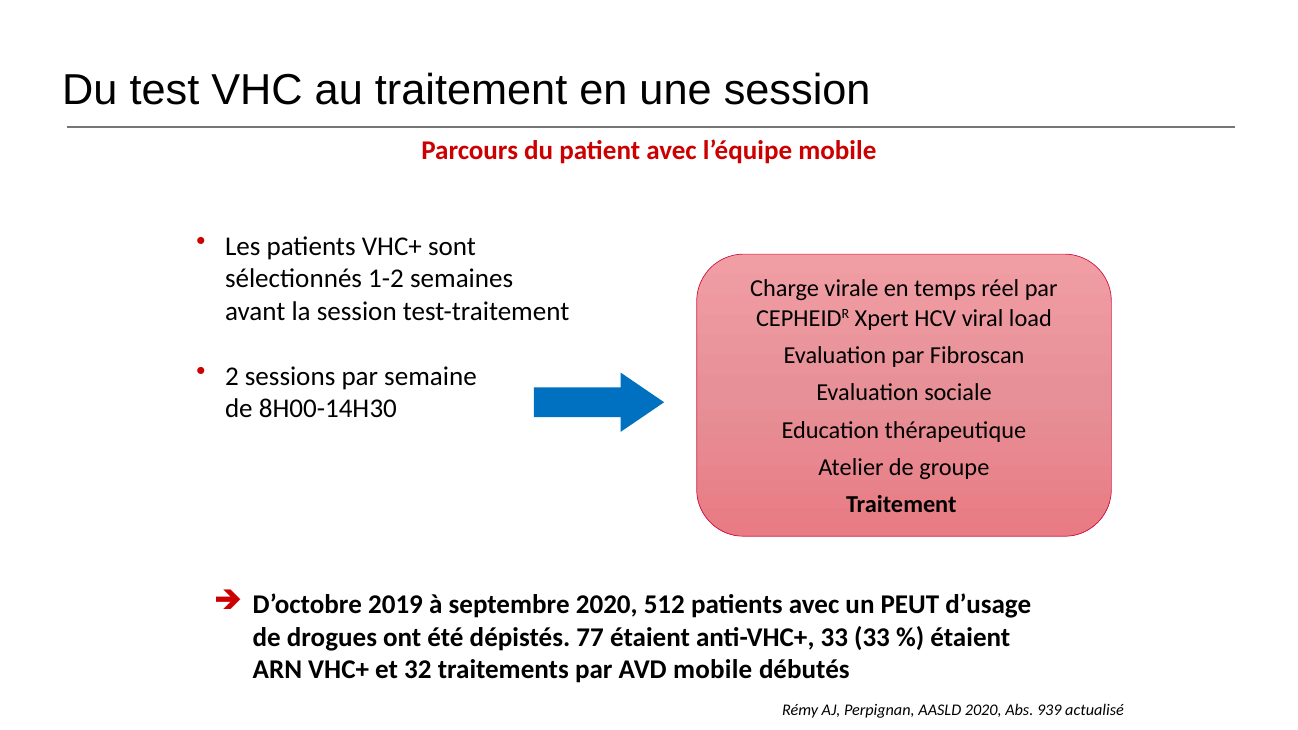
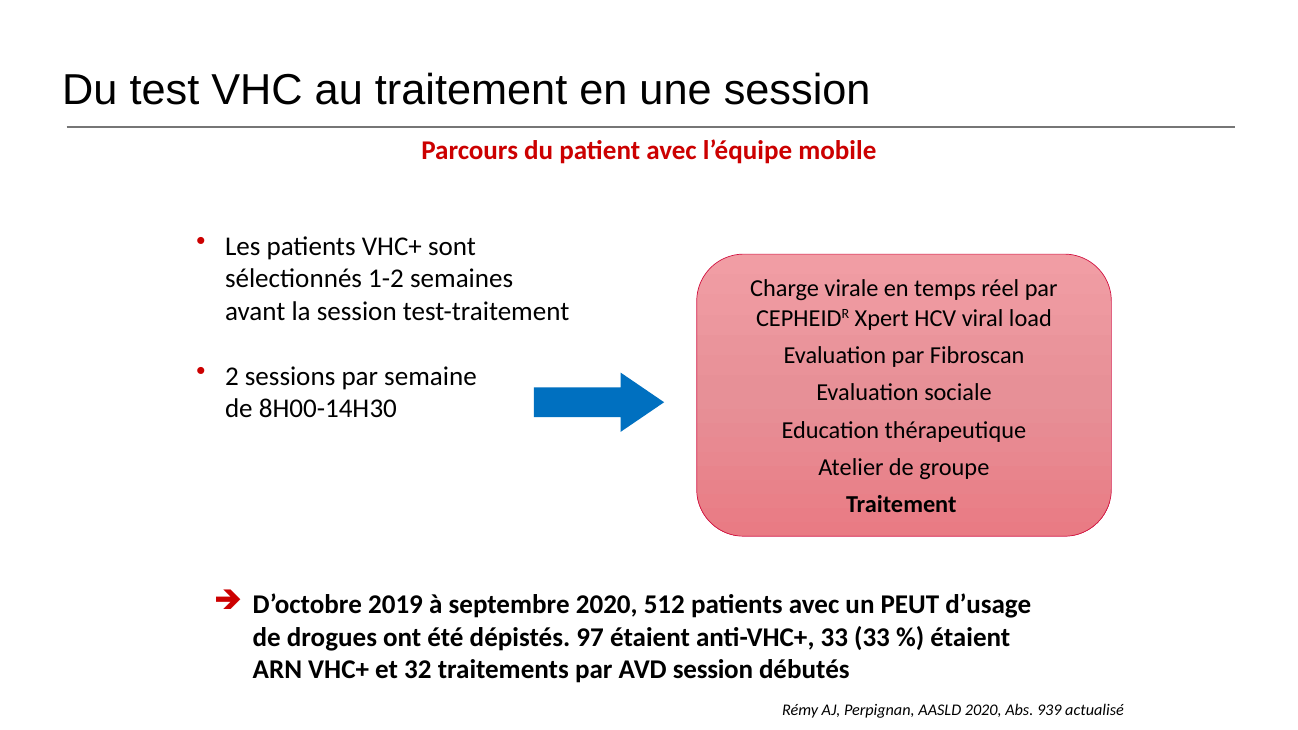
77: 77 -> 97
AVD mobile: mobile -> session
